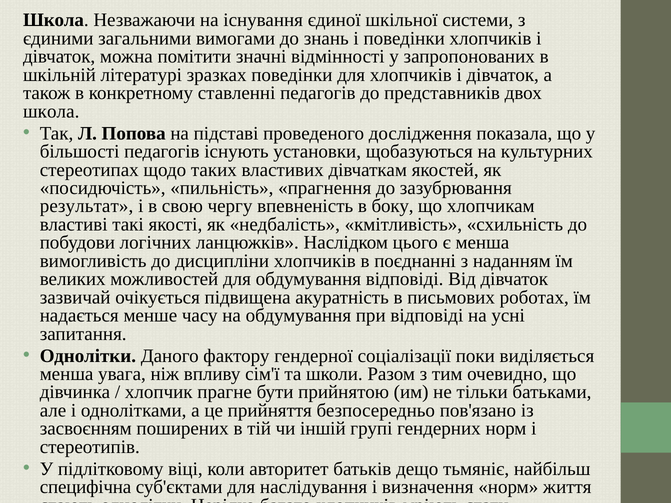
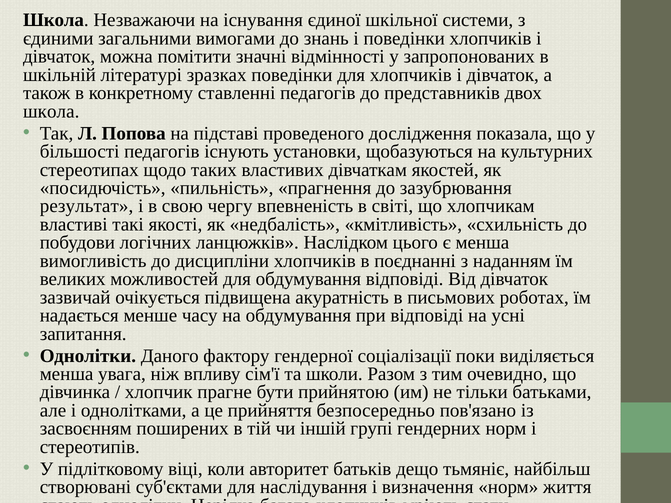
боку: боку -> світі
специфічна: специфічна -> створювані
